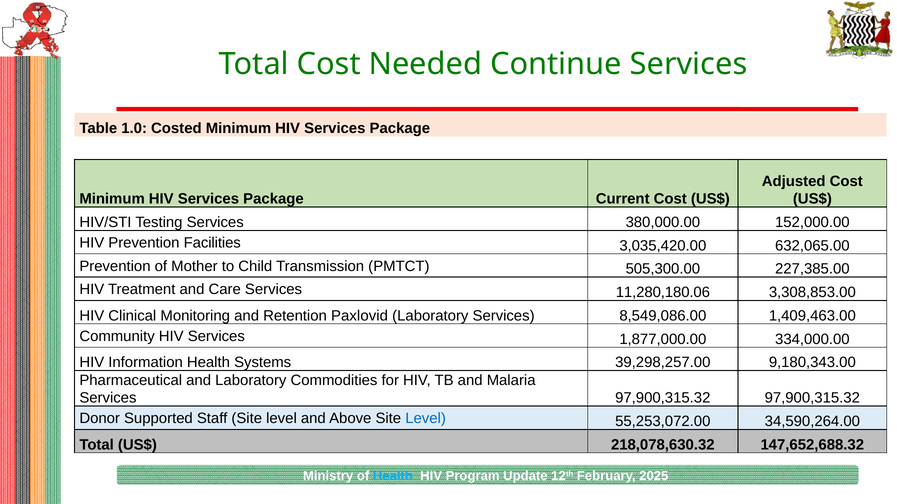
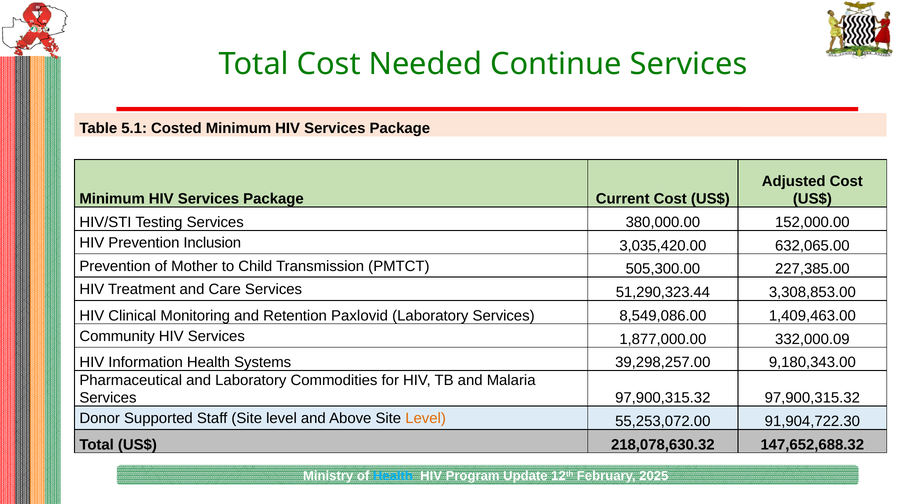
1.0: 1.0 -> 5.1
Facilities: Facilities -> Inclusion
11,280,180.06: 11,280,180.06 -> 51,290,323.44
334,000.00: 334,000.00 -> 332,000.09
Level at (426, 419) colour: blue -> orange
34,590,264.00: 34,590,264.00 -> 91,904,722.30
